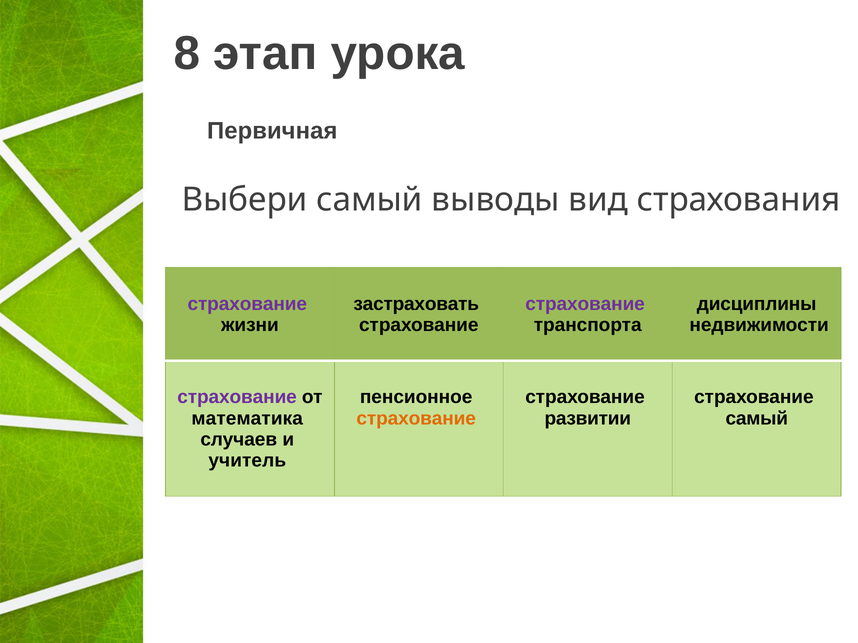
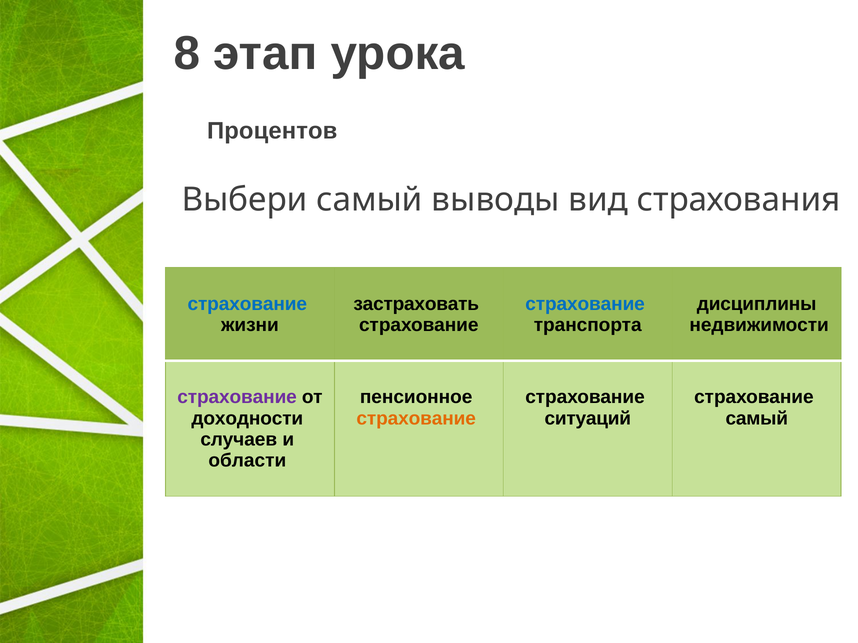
Первичная: Первичная -> Процентов
страхование at (247, 304) colour: purple -> blue
страхование at (585, 304) colour: purple -> blue
математика: математика -> доходности
развитии: развитии -> ситуаций
учитель: учитель -> области
